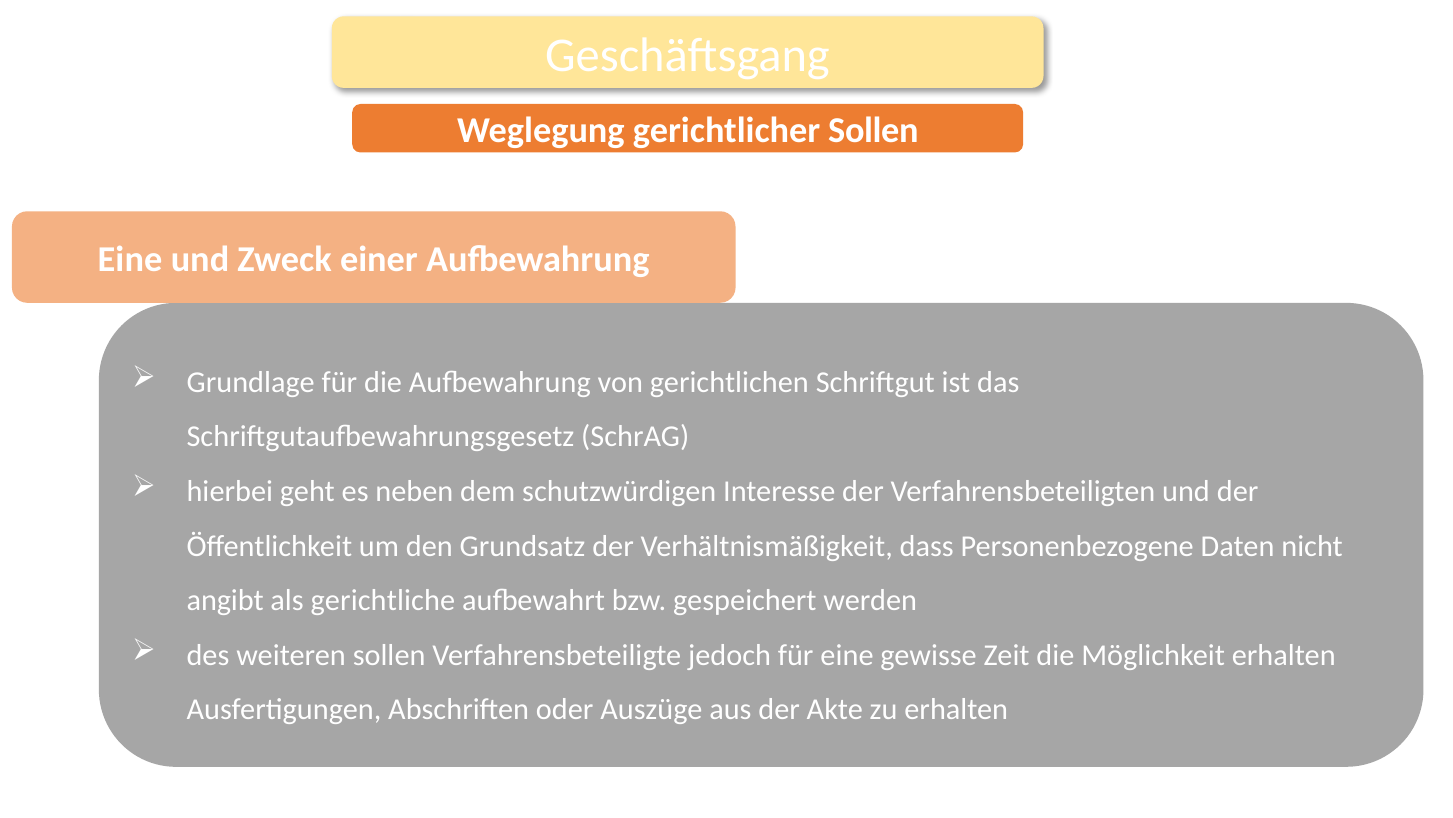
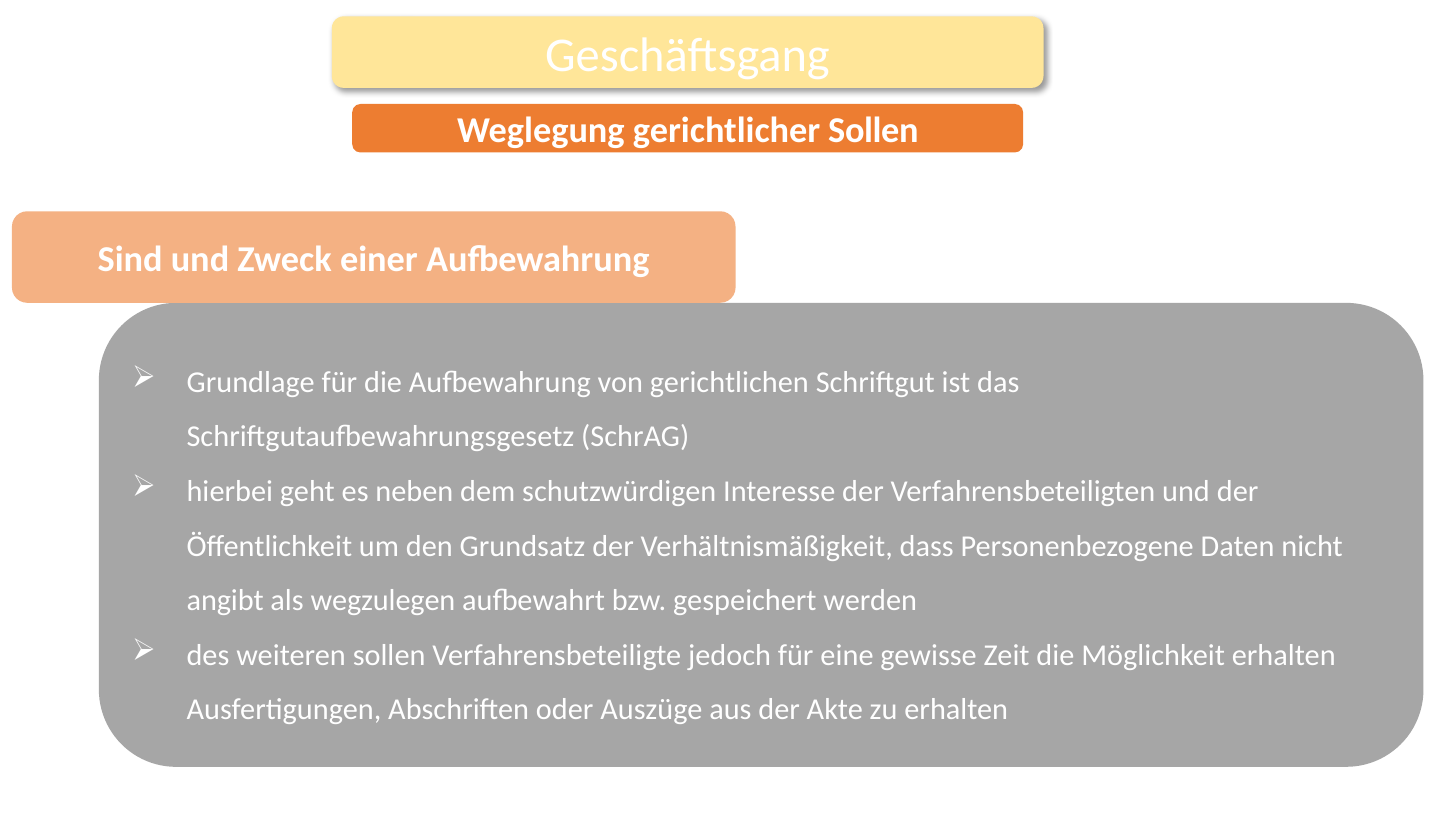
Eine at (130, 259): Eine -> Sind
gerichtliche: gerichtliche -> wegzulegen
